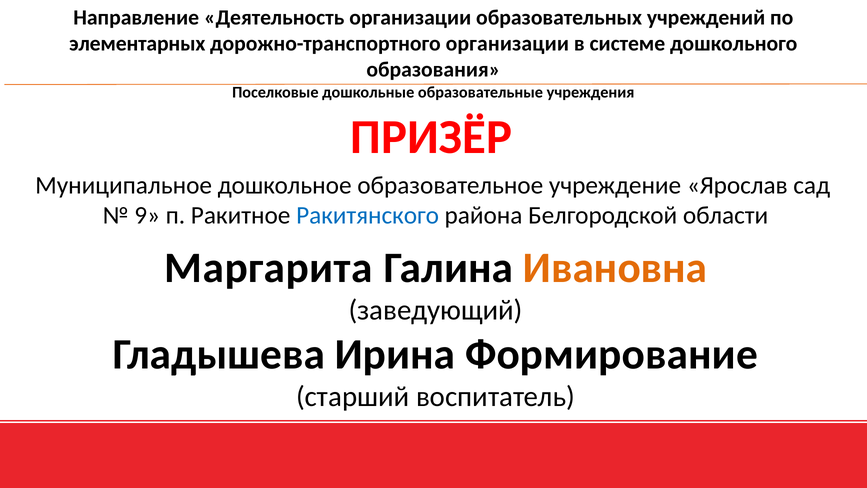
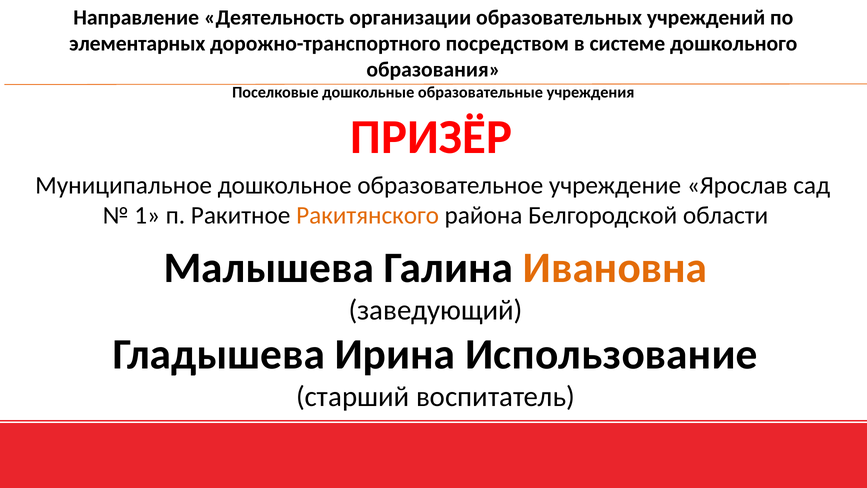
дорожно-транспортного организации: организации -> посредством
9: 9 -> 1
Ракитянского colour: blue -> orange
Маргарита: Маргарита -> Малышева
Формирование: Формирование -> Использование
